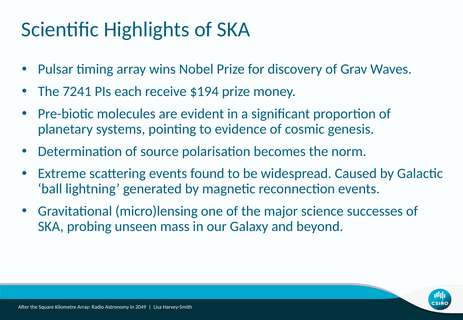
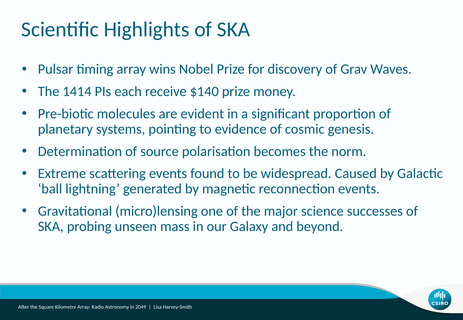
7241: 7241 -> 1414
$194: $194 -> $140
